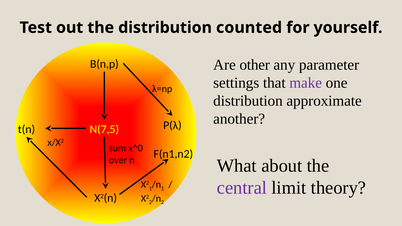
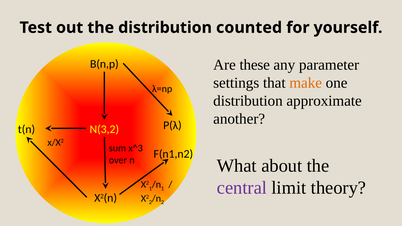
other: other -> these
make colour: purple -> orange
N(7,5: N(7,5 -> N(3,2
x^0: x^0 -> x^3
